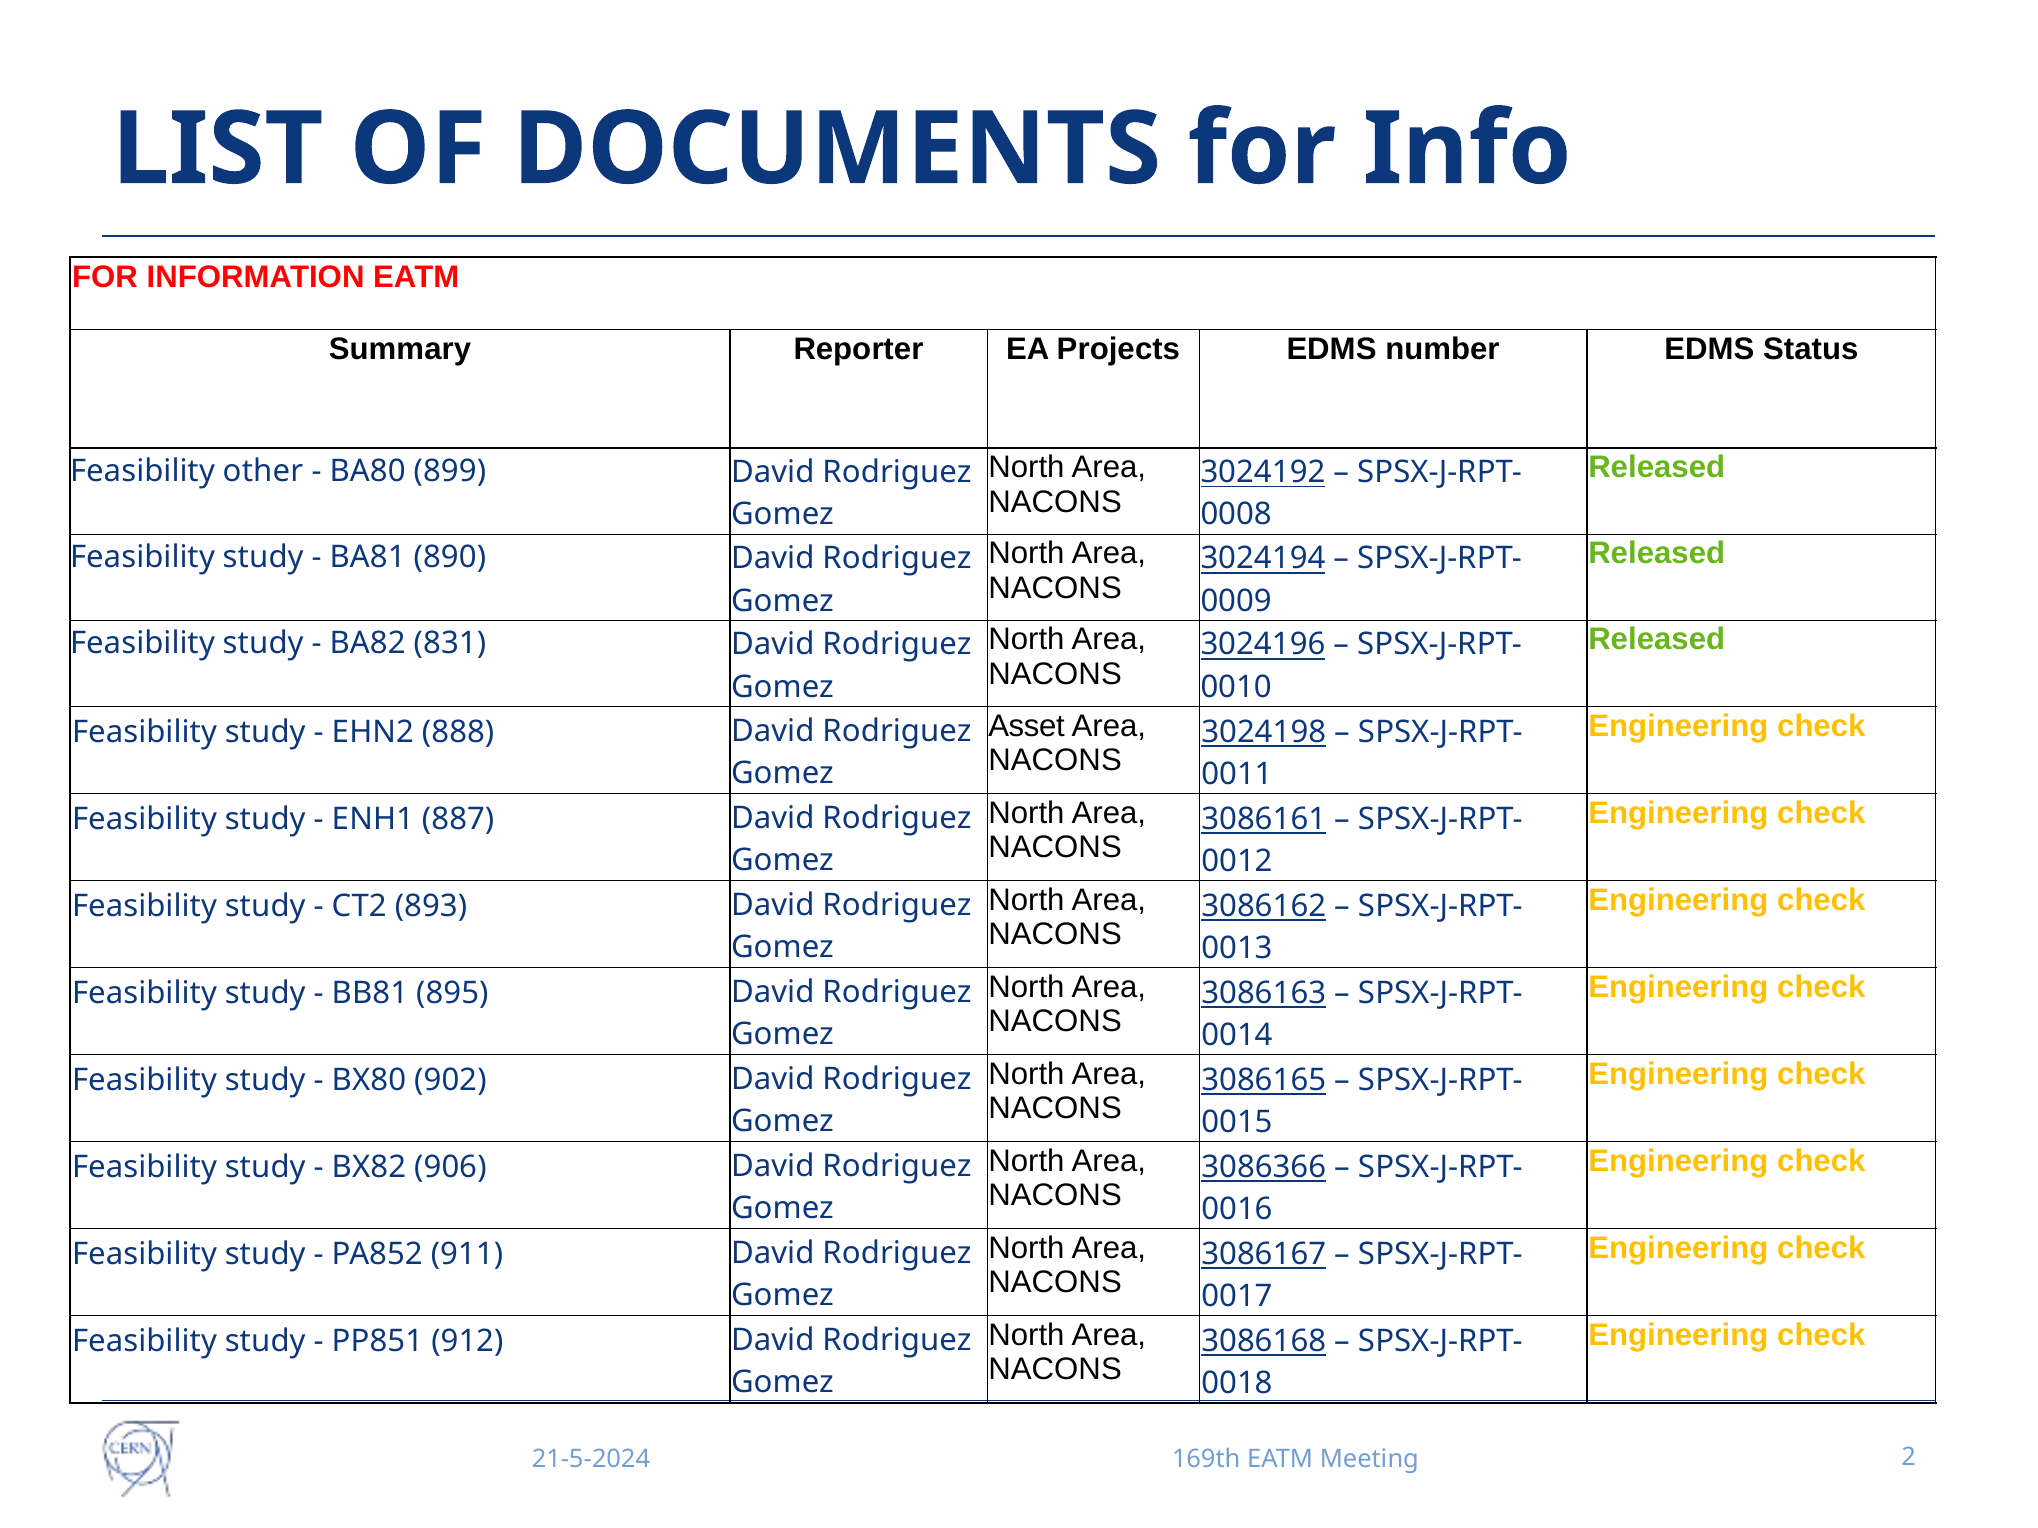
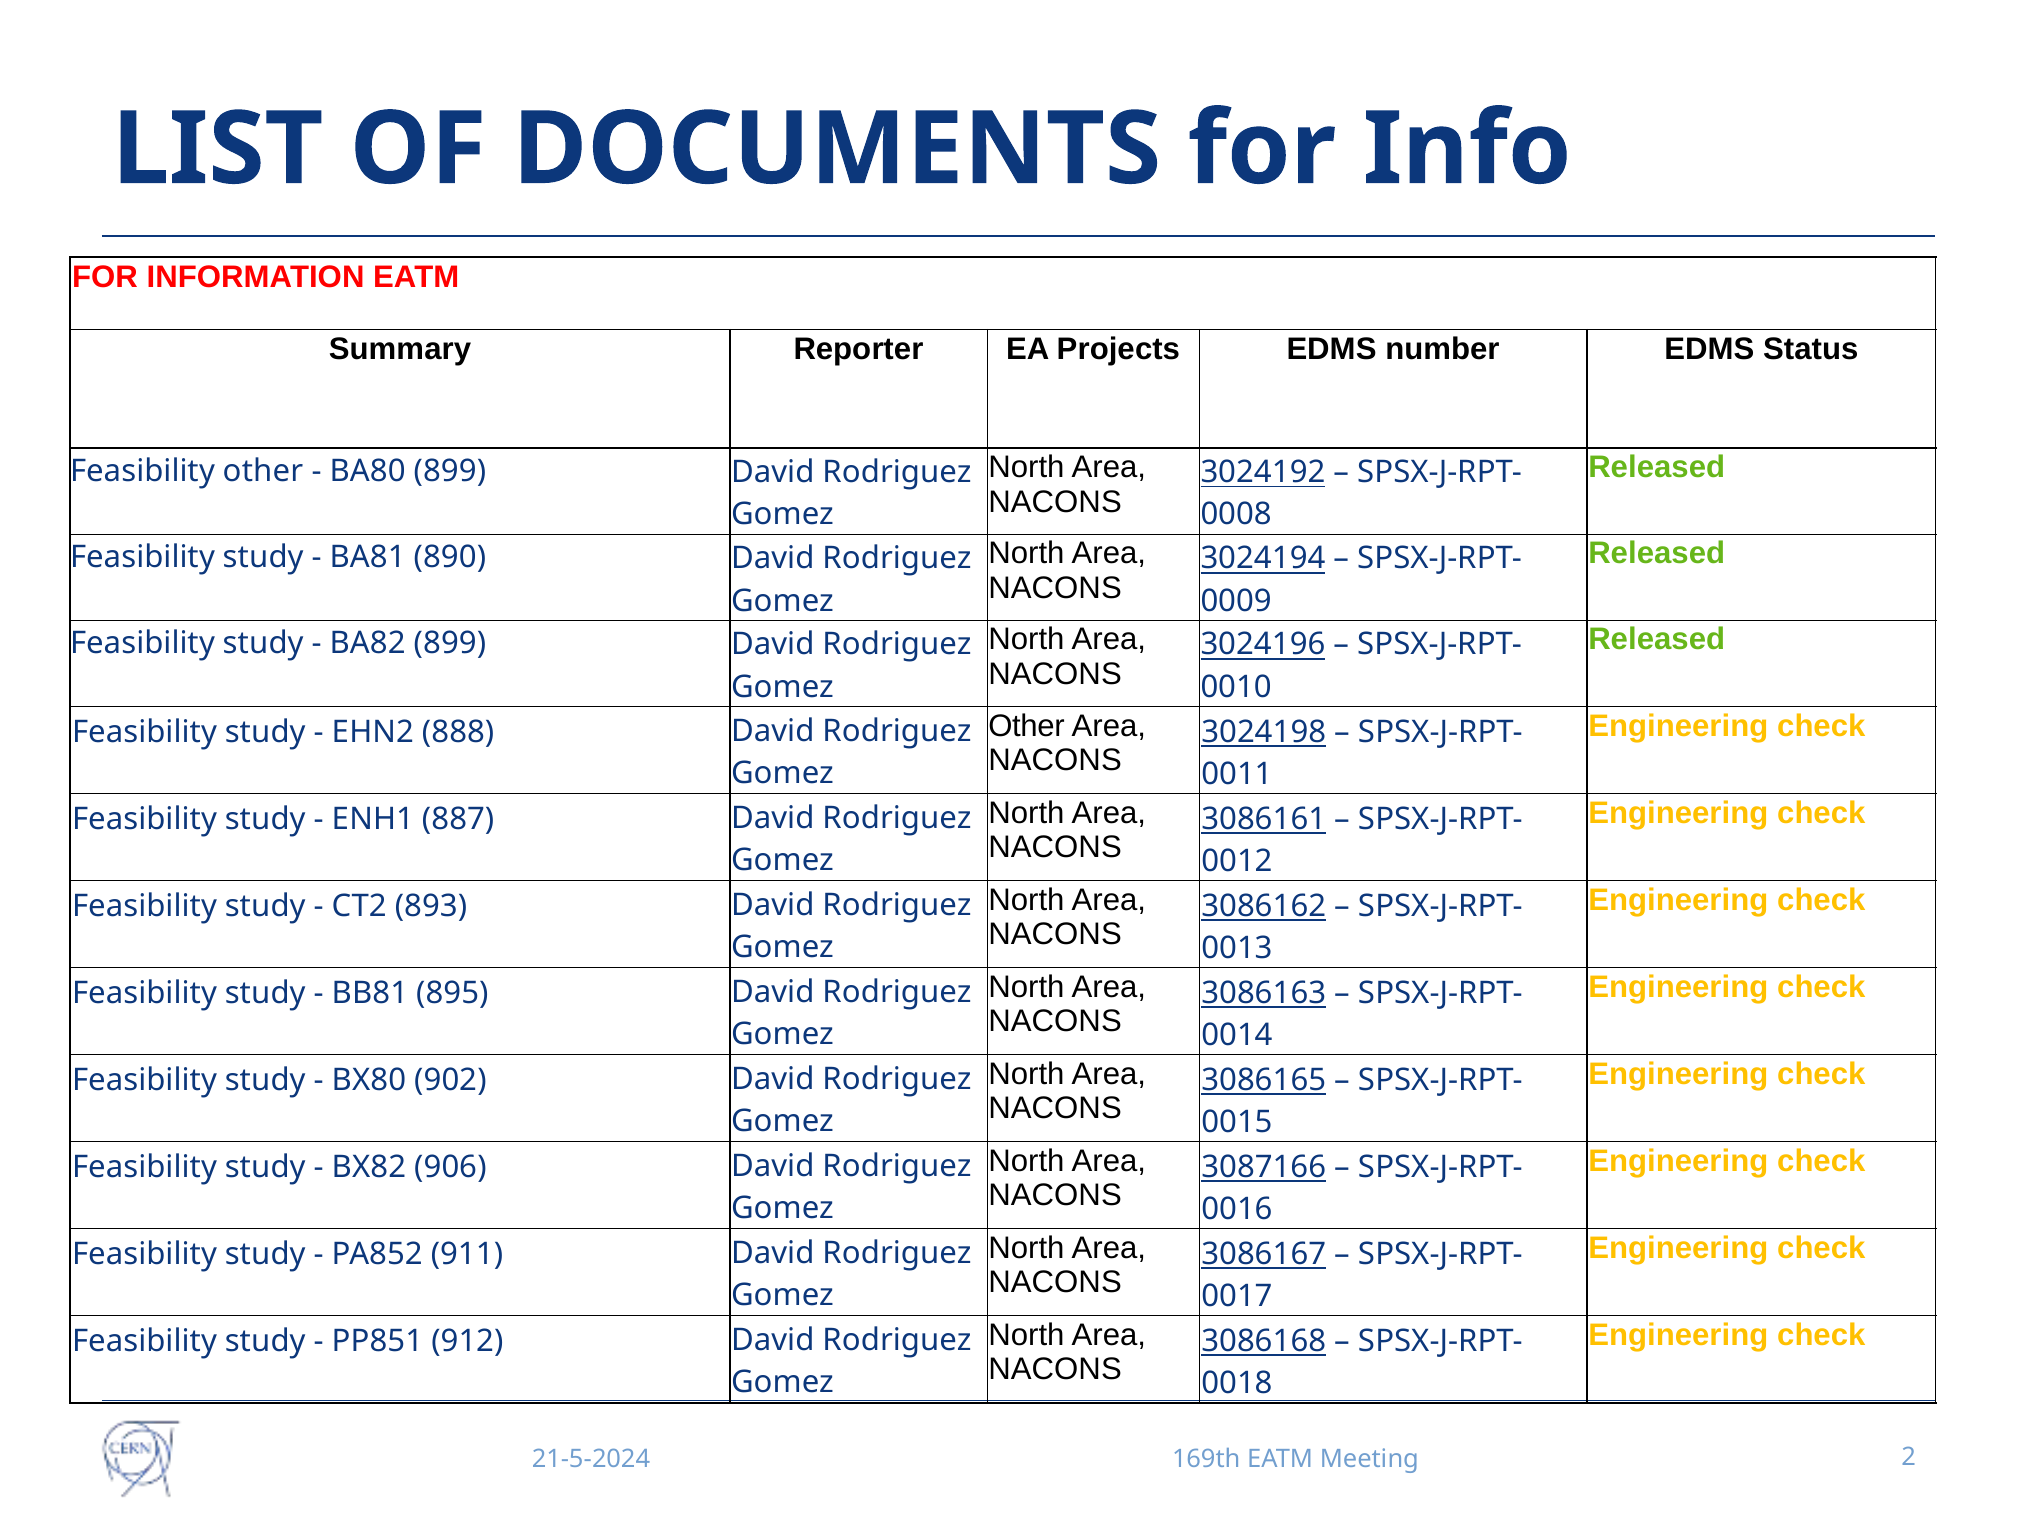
BA82 831: 831 -> 899
Asset at (1027, 726): Asset -> Other
3086366: 3086366 -> 3087166
